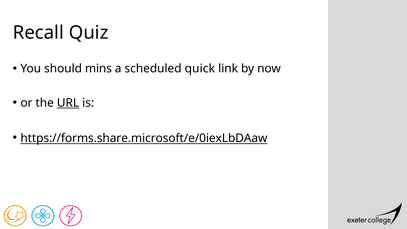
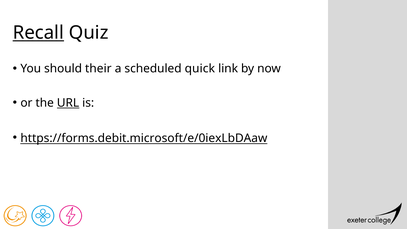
Recall underline: none -> present
mins: mins -> their
https://forms.share.microsoft/e/0iexLbDAaw: https://forms.share.microsoft/e/0iexLbDAaw -> https://forms.debit.microsoft/e/0iexLbDAaw
